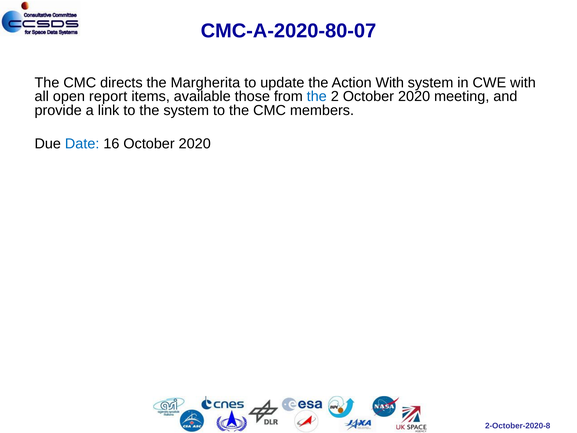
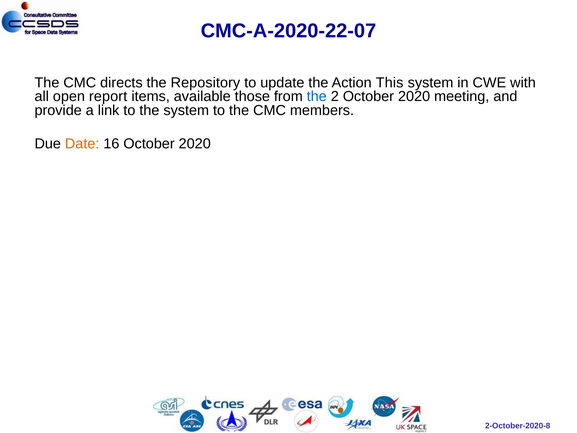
CMC-A-2020-80-07: CMC-A-2020-80-07 -> CMC-A-2020-22-07
Margherita: Margherita -> Repository
Action With: With -> This
Date colour: blue -> orange
